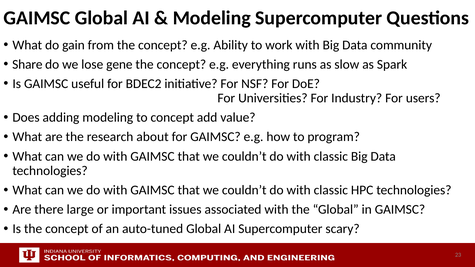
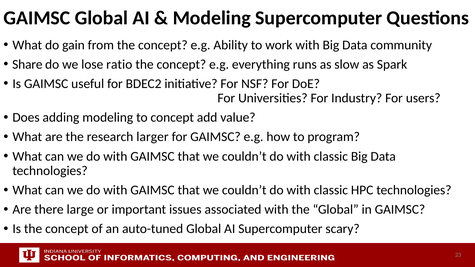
gene: gene -> ratio
about: about -> larger
